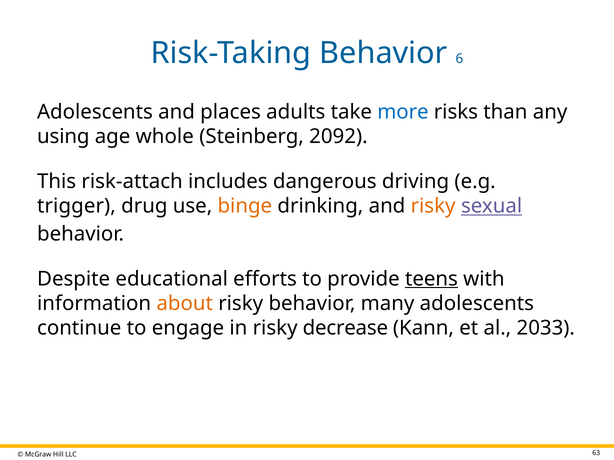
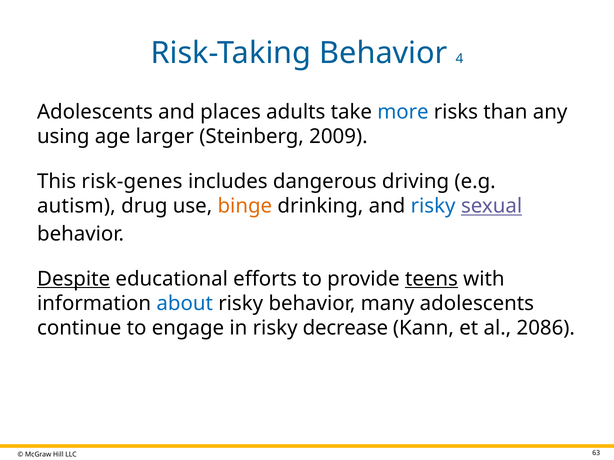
6: 6 -> 4
whole: whole -> larger
2092: 2092 -> 2009
risk-attach: risk-attach -> risk-genes
trigger: trigger -> autism
risky at (433, 206) colour: orange -> blue
Despite underline: none -> present
about colour: orange -> blue
2033: 2033 -> 2086
